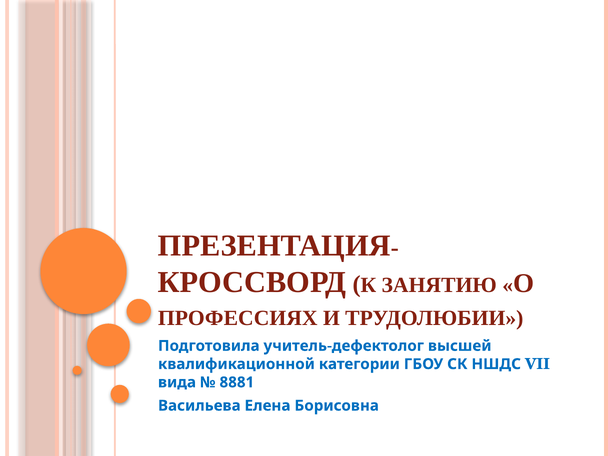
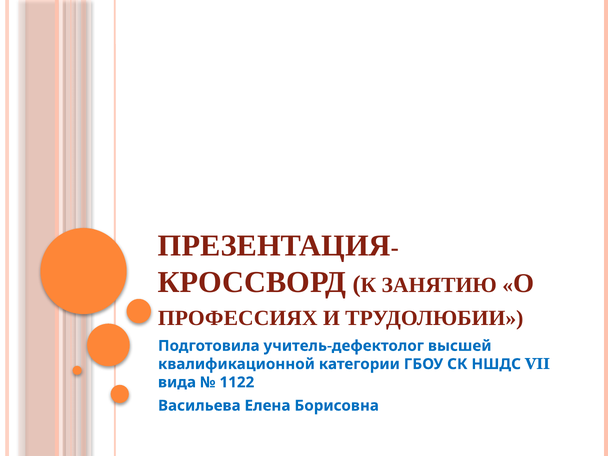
8881: 8881 -> 1122
